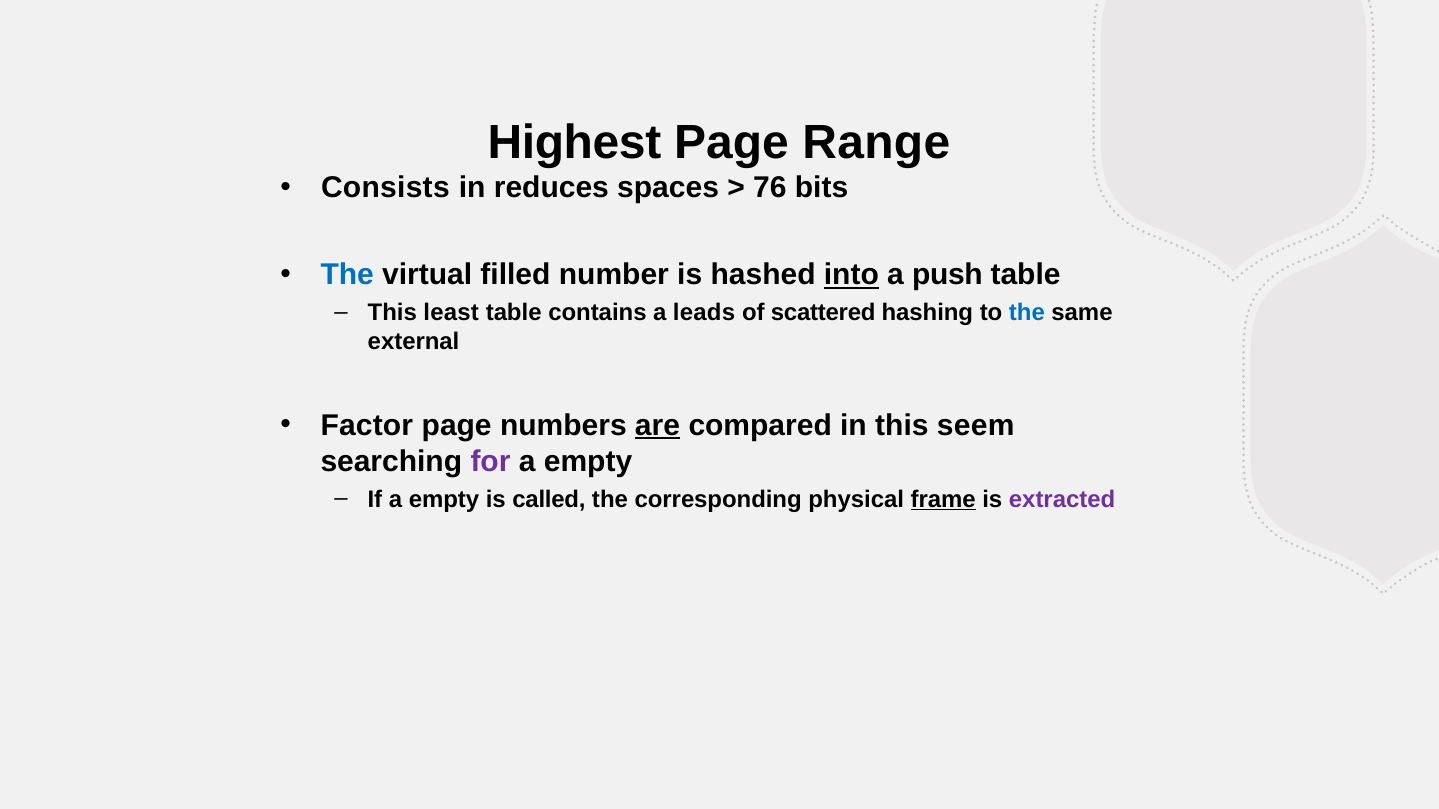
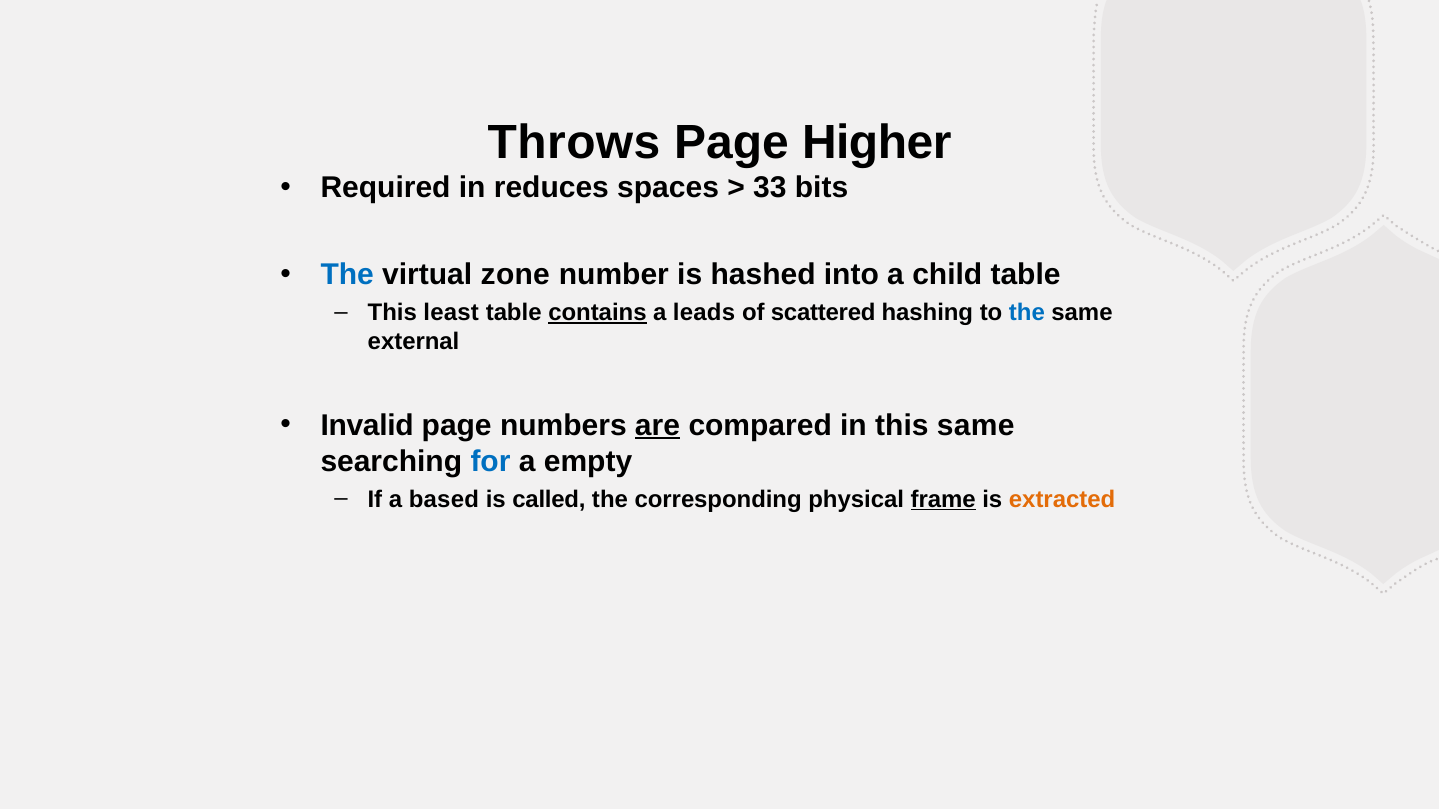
Highest: Highest -> Throws
Range: Range -> Higher
Consists: Consists -> Required
76: 76 -> 33
filled: filled -> zone
into underline: present -> none
push: push -> child
contains underline: none -> present
Factor: Factor -> Invalid
this seem: seem -> same
for colour: purple -> blue
If a empty: empty -> based
extracted colour: purple -> orange
